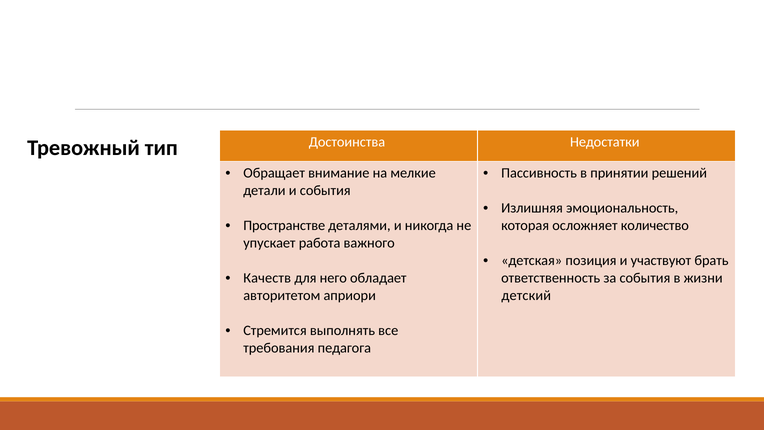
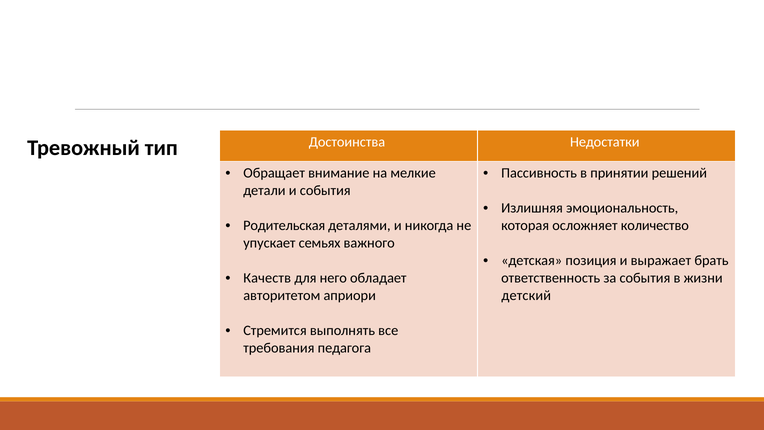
Пространстве: Пространстве -> Родительская
работа: работа -> семьях
участвуют: участвуют -> выражает
